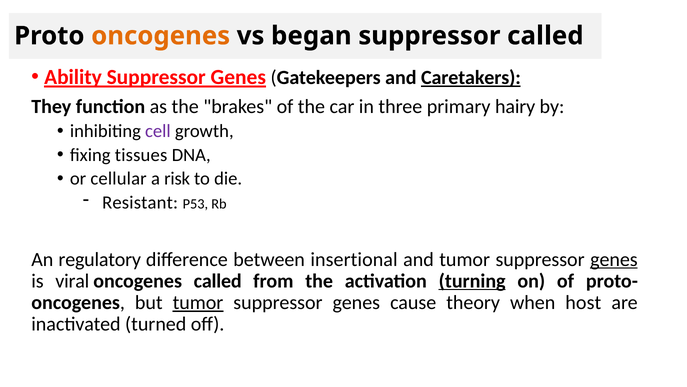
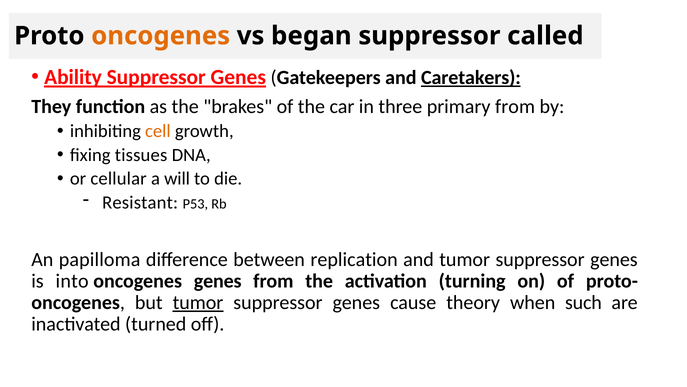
primary hairy: hairy -> from
cell colour: purple -> orange
risk: risk -> will
regulatory: regulatory -> papilloma
insertional: insertional -> replication
genes at (614, 259) underline: present -> none
viral: viral -> into
oncogenes called: called -> genes
turning underline: present -> none
host: host -> such
